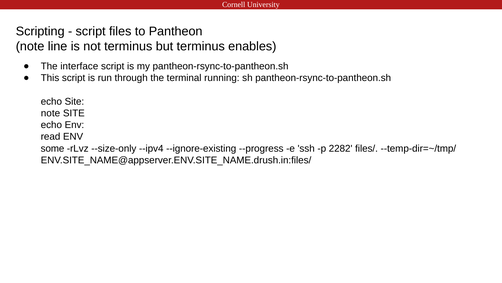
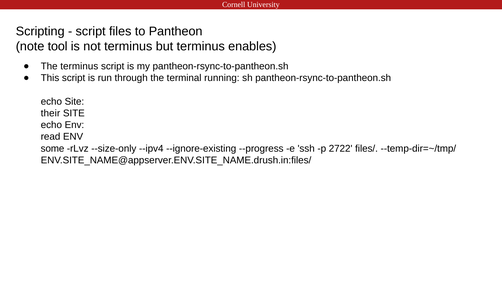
line: line -> tool
The interface: interface -> terminus
note at (51, 113): note -> their
2282: 2282 -> 2722
